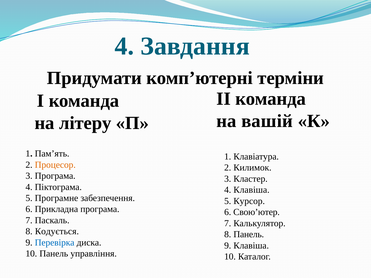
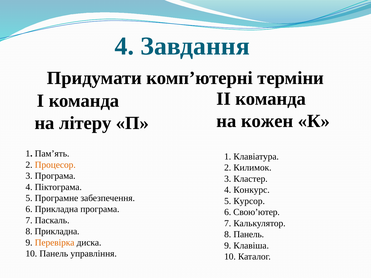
вашій: вашій -> кожен
4 Клавіша: Клавіша -> Конкурс
8 Кодується: Кодується -> Прикладна
Перевірка colour: blue -> orange
